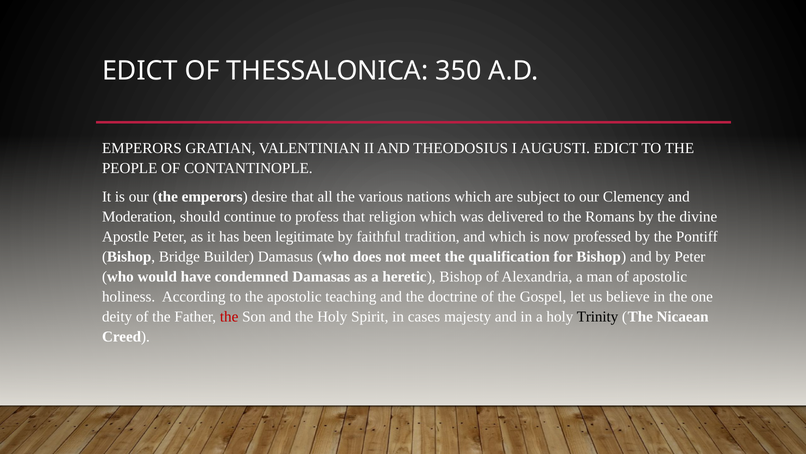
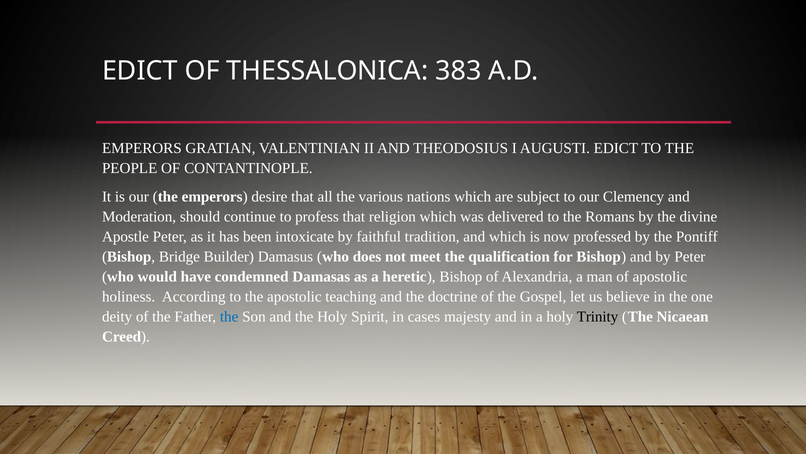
350: 350 -> 383
legitimate: legitimate -> intoxicate
the at (229, 316) colour: red -> blue
